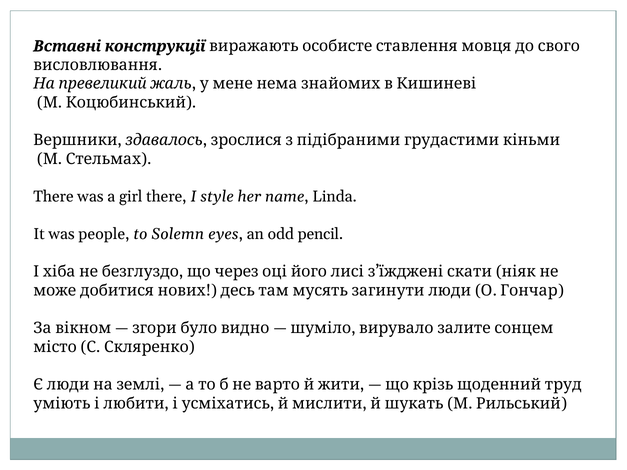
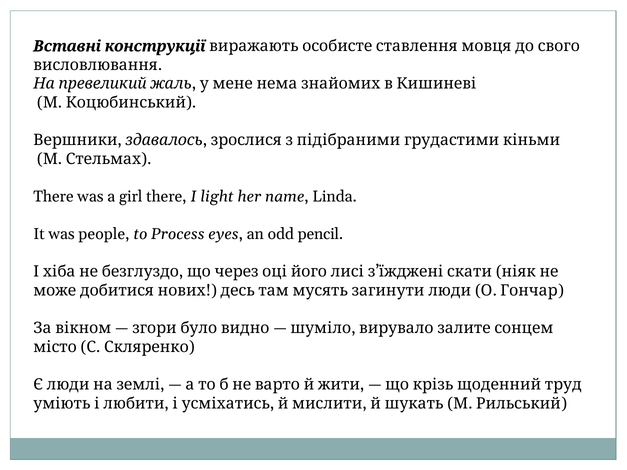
style: style -> light
Solemn: Solemn -> Process
